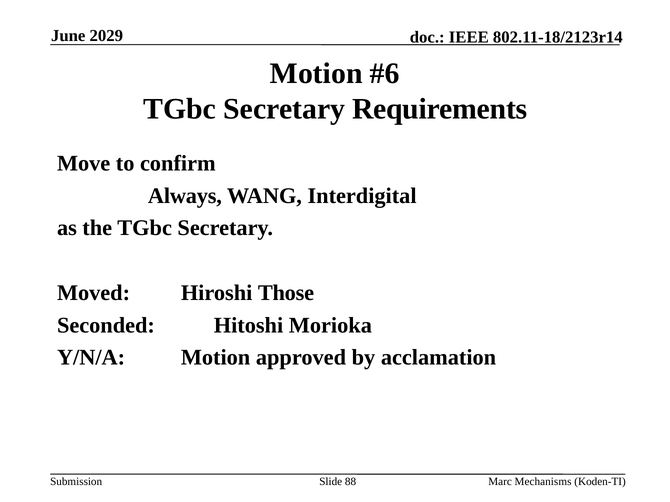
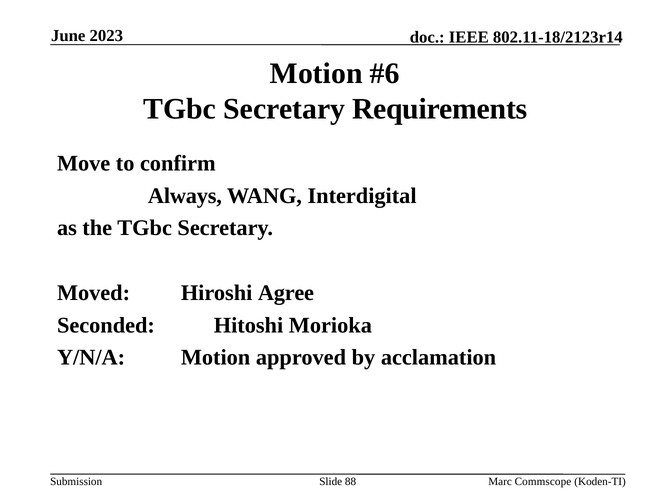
2029: 2029 -> 2023
Those: Those -> Agree
Mechanisms: Mechanisms -> Commscope
